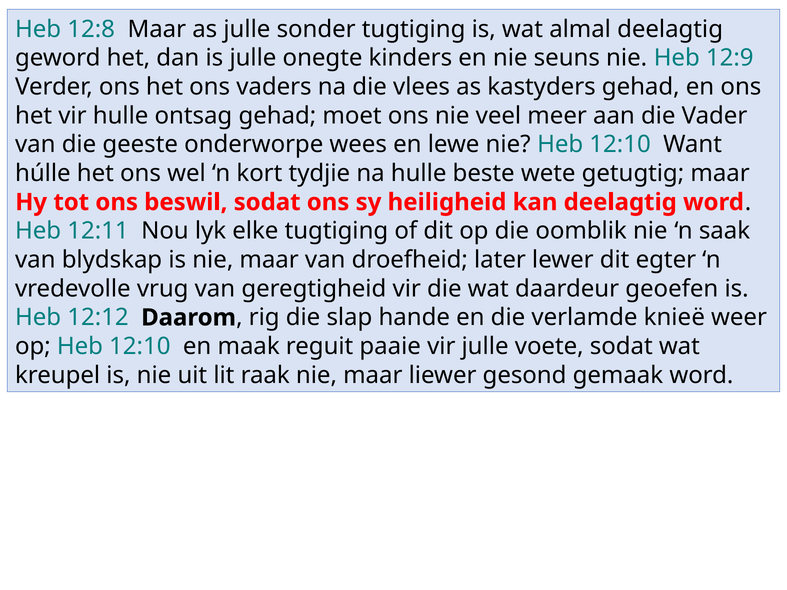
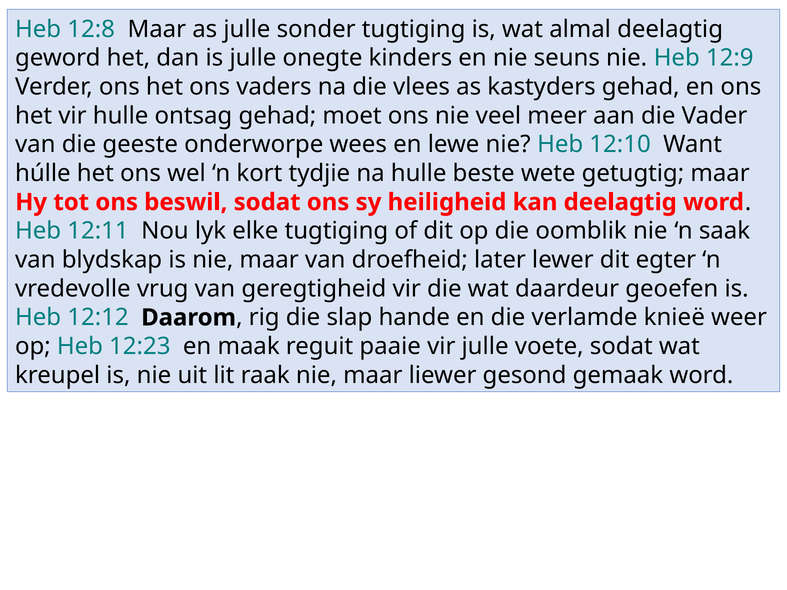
op Heb 12:10: 12:10 -> 12:23
